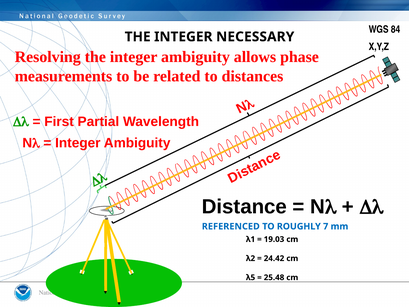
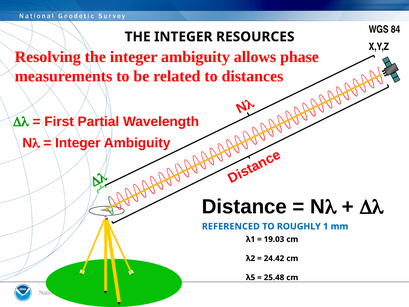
NECESSARY: NECESSARY -> RESOURCES
7: 7 -> 1
